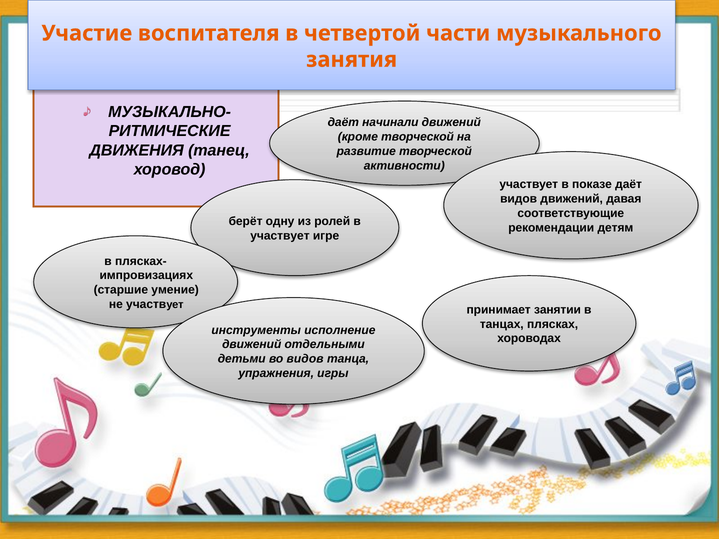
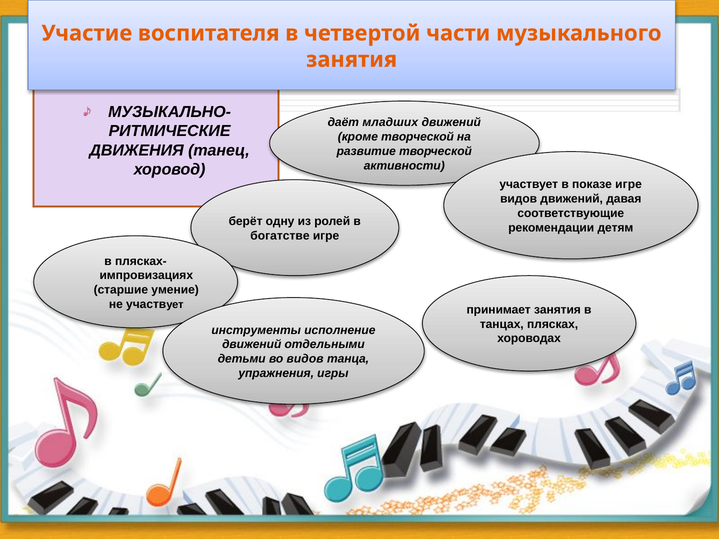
начинали: начинали -> младших
показе даёт: даёт -> игре
участвует at (280, 236): участвует -> богатстве
принимает занятии: занятии -> занятия
